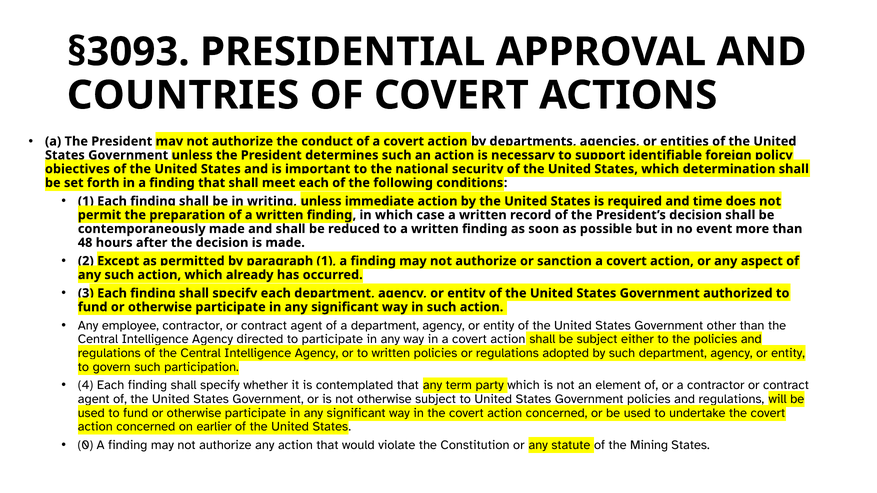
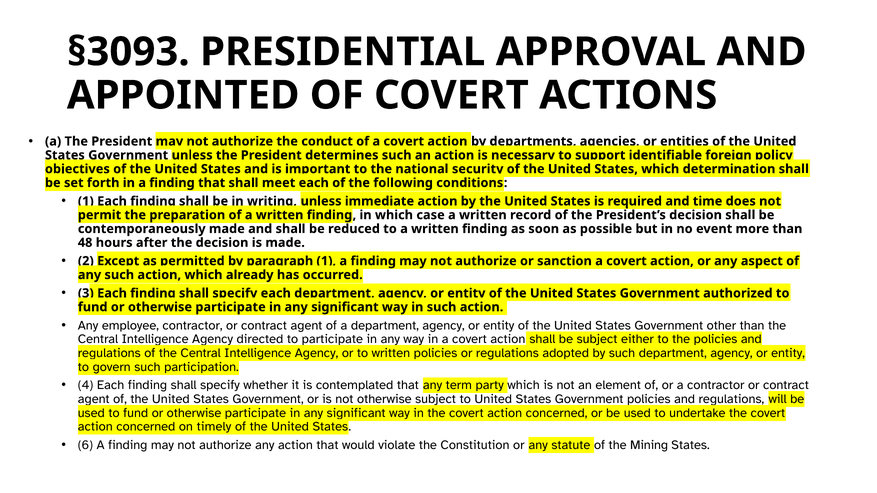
COUNTRIES: COUNTRIES -> APPOINTED
earlier: earlier -> timely
0: 0 -> 6
